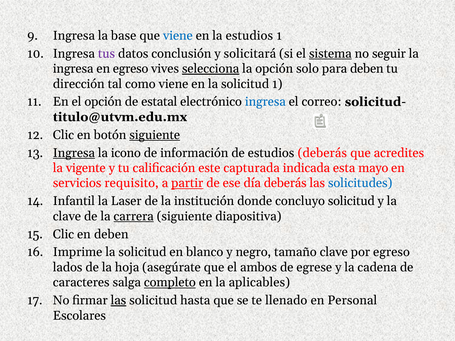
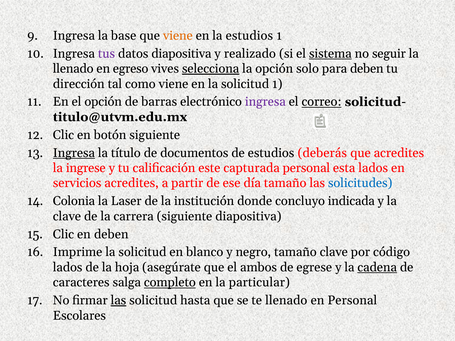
viene at (178, 36) colour: blue -> orange
datos conclusión: conclusión -> diapositiva
solicitará: solicitará -> realizado
ingresa at (73, 69): ingresa -> llenado
estatal: estatal -> barras
ingresa at (265, 102) colour: blue -> purple
correo underline: none -> present
siguiente at (155, 135) underline: present -> none
icono: icono -> título
información: información -> documentos
vigente: vigente -> ingrese
capturada indicada: indicada -> personal
esta mayo: mayo -> lados
servicios requisito: requisito -> acredites
partir underline: present -> none
día deberás: deberás -> tamaño
Infantil: Infantil -> Colonia
concluyo solicitud: solicitud -> indicada
carrera underline: present -> none
por egreso: egreso -> código
cadena underline: none -> present
aplicables: aplicables -> particular
